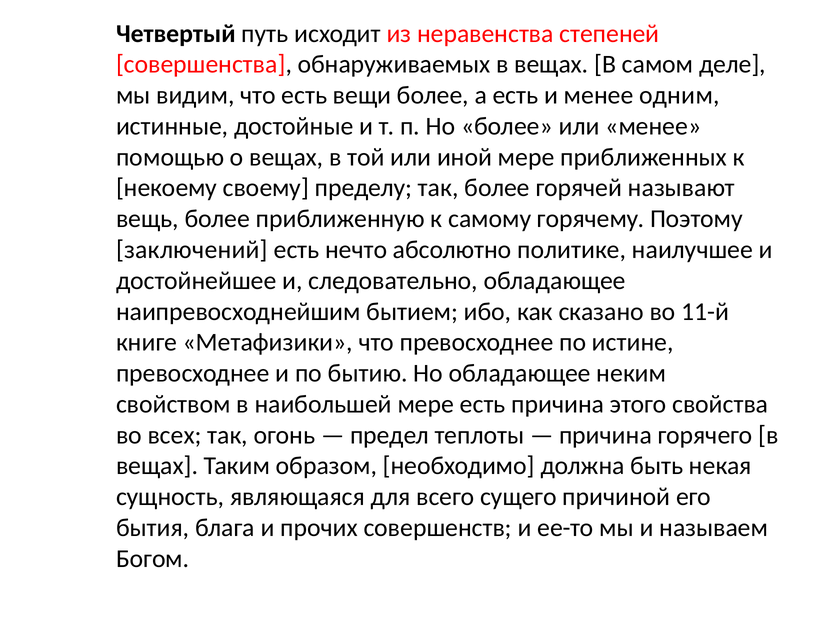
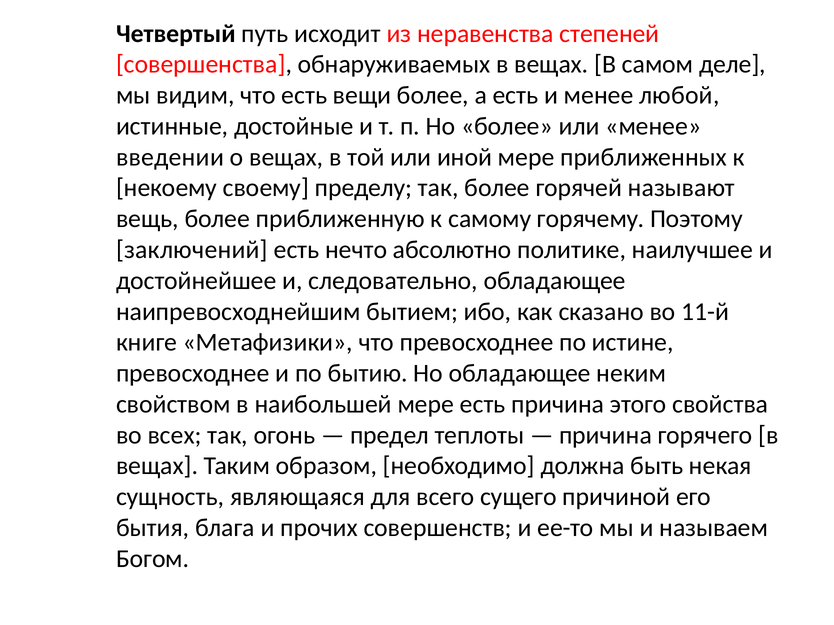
одним: одним -> любой
помощью: помощью -> введении
